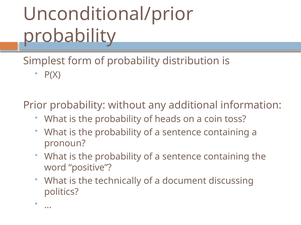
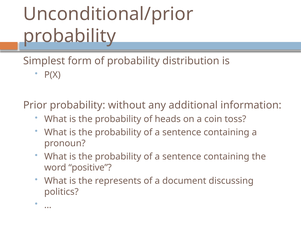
technically: technically -> represents
